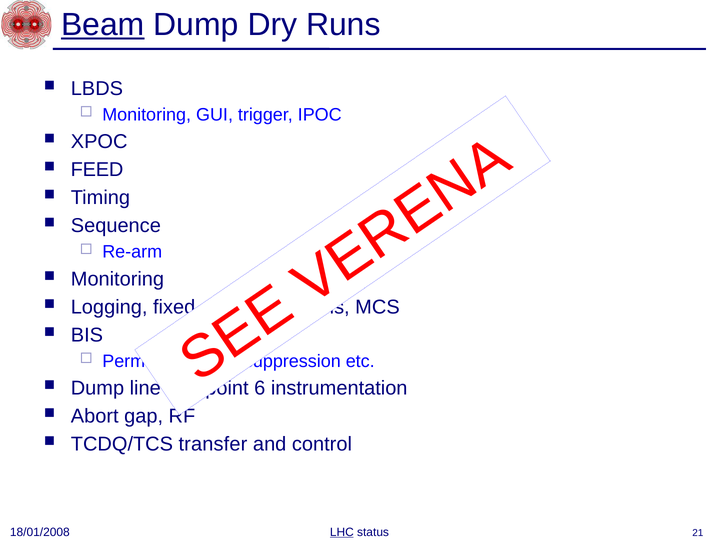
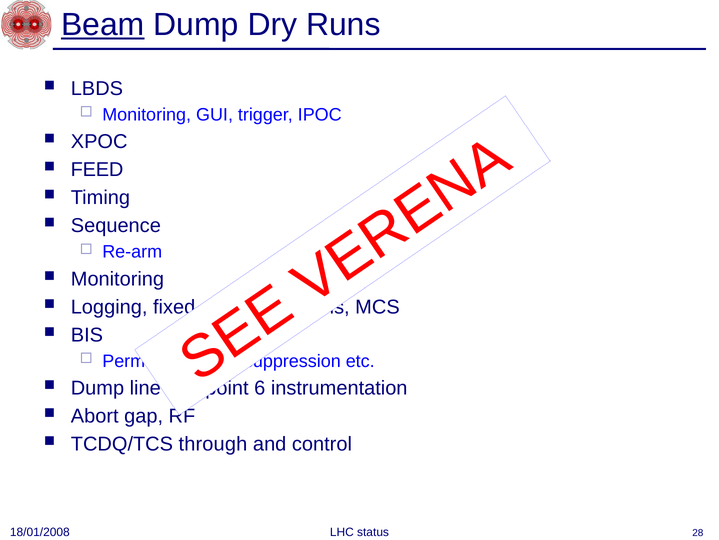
transfer: transfer -> through
LHC underline: present -> none
21: 21 -> 28
